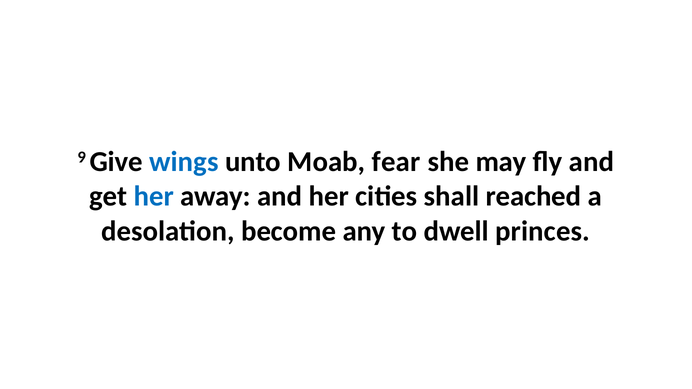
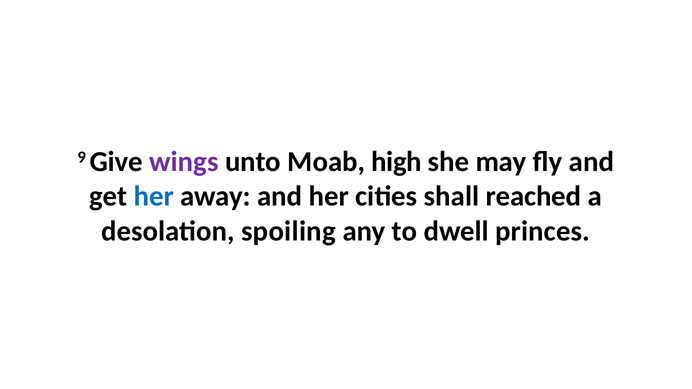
wings colour: blue -> purple
fear: fear -> high
become: become -> spoiling
